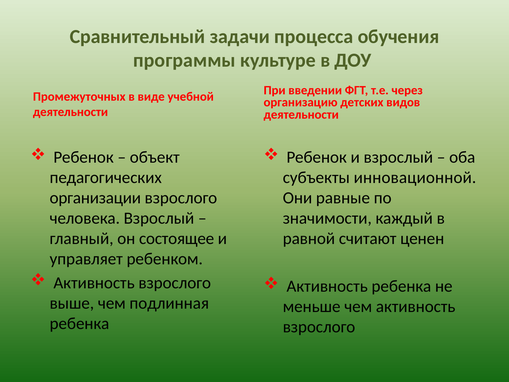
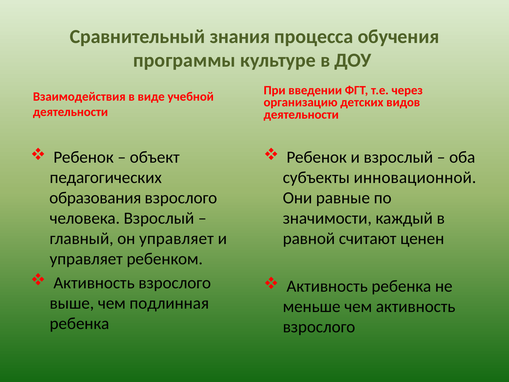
задачи: задачи -> знания
Промежуточных: Промежуточных -> Взаимодействия
организации: организации -> образования
он состоящее: состоящее -> управляет
